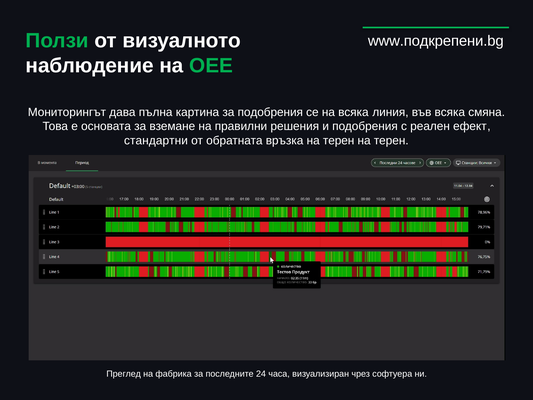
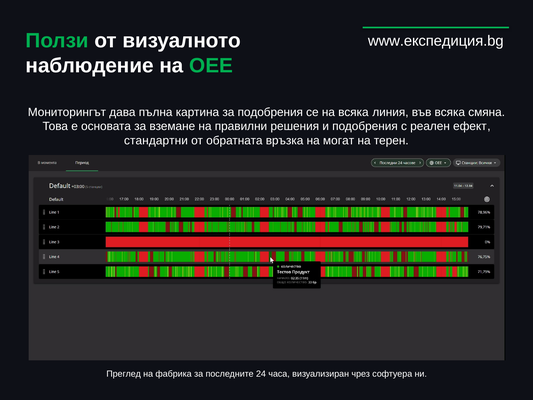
www.подкрепени.bg: www.подкрепени.bg -> www.експедиция.bg
връзка на терен: терен -> могат
